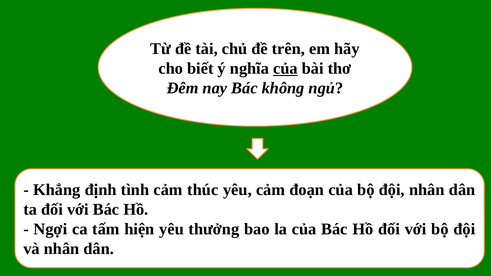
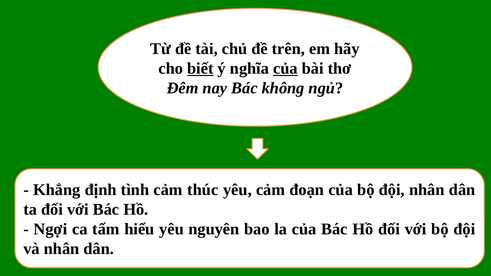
biết underline: none -> present
hiện: hiện -> hiểu
thưởng: thưởng -> nguyên
